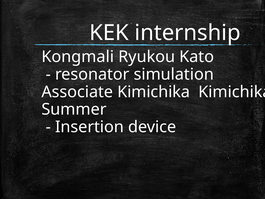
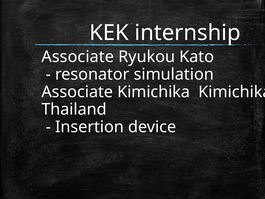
Kongmali at (78, 57): Kongmali -> Associate
Summer: Summer -> Thailand
